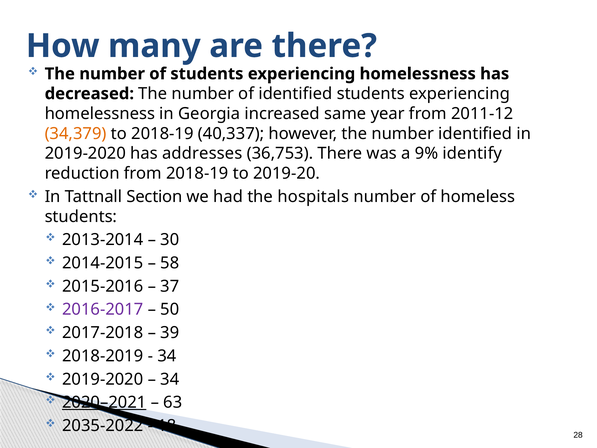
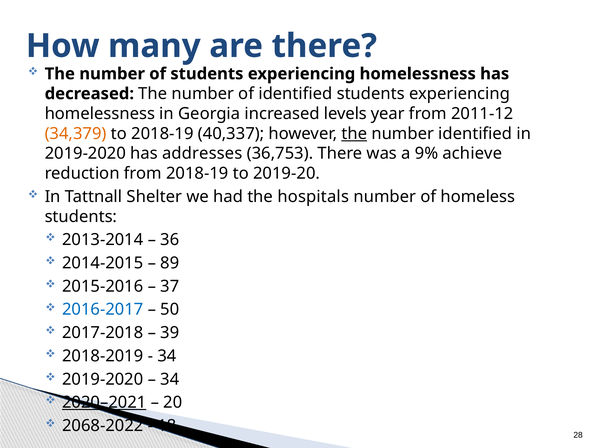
same: same -> levels
the at (354, 133) underline: none -> present
identify: identify -> achieve
Section: Section -> Shelter
30: 30 -> 36
58: 58 -> 89
2016-2017 colour: purple -> blue
63: 63 -> 20
2035-2022: 2035-2022 -> 2068-2022
